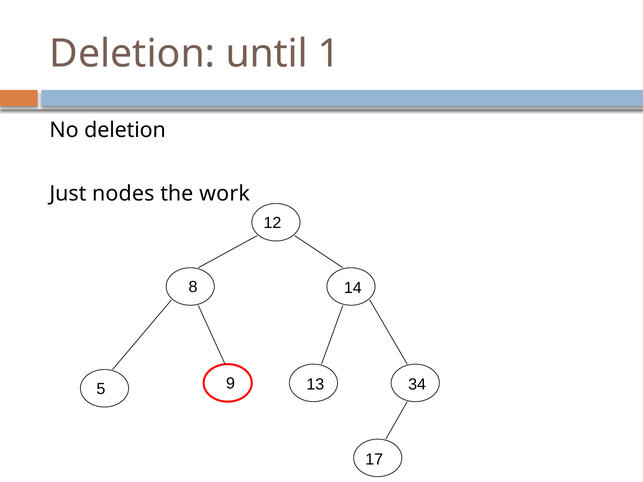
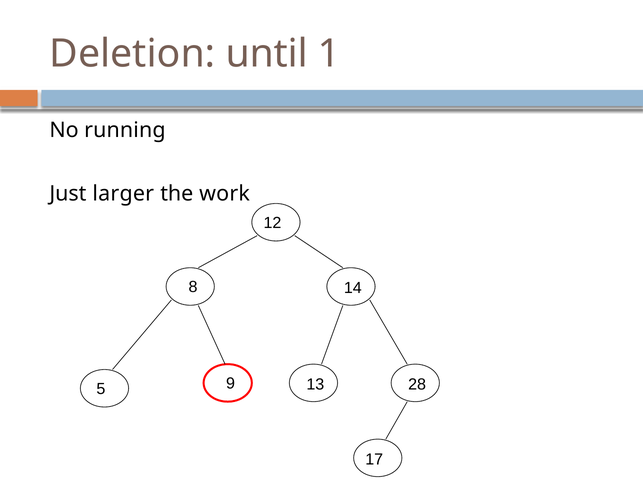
No deletion: deletion -> running
nodes: nodes -> larger
34: 34 -> 28
